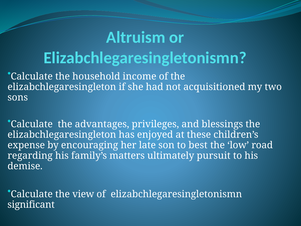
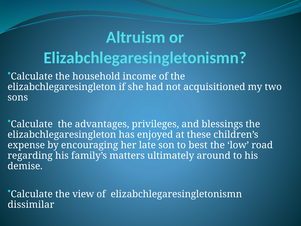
pursuit: pursuit -> around
significant: significant -> dissimilar
